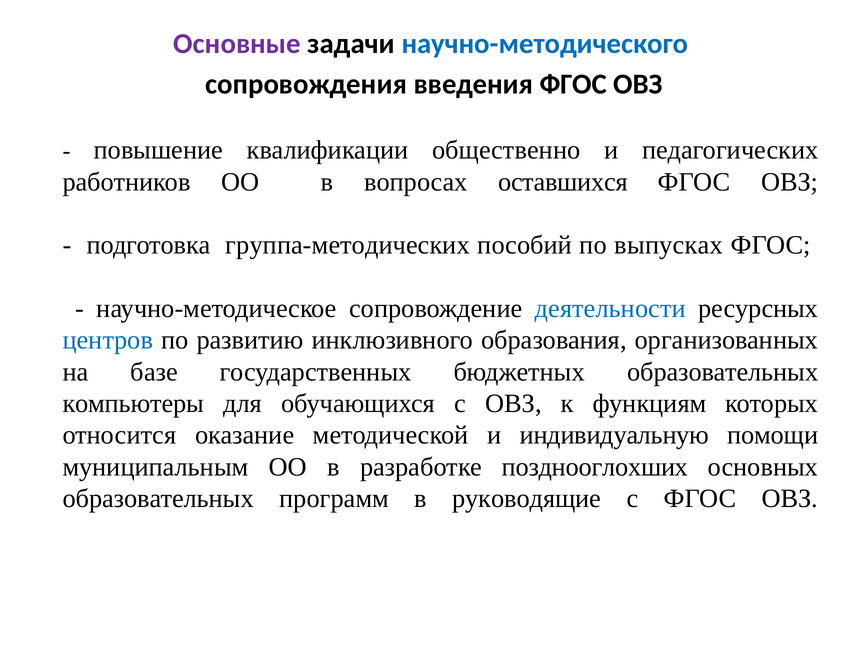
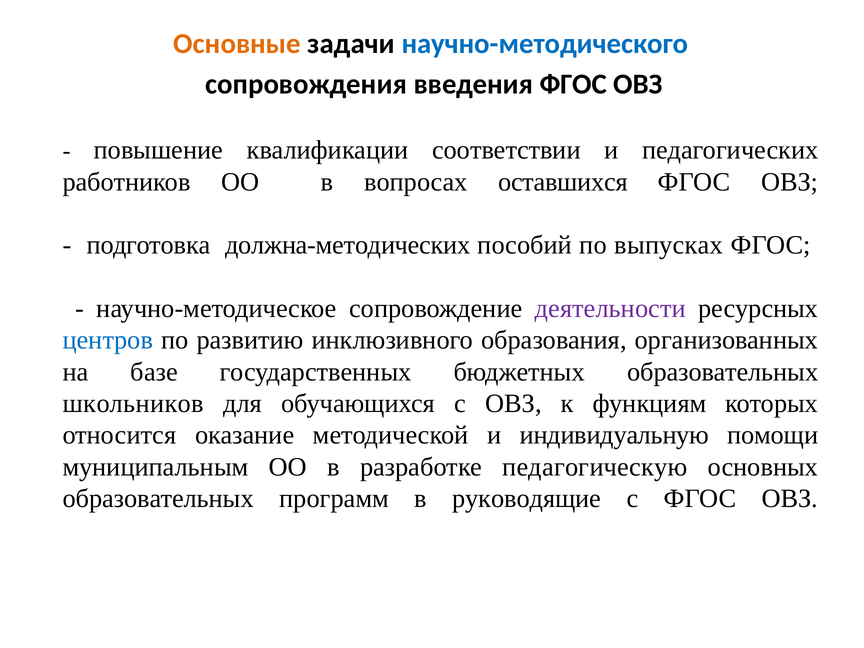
Основные colour: purple -> orange
общественно: общественно -> соответствии
группа-методических: группа-методических -> должна-методических
деятельности colour: blue -> purple
компьютеры: компьютеры -> школьников
позднооглохших: позднооглохших -> педагогическую
